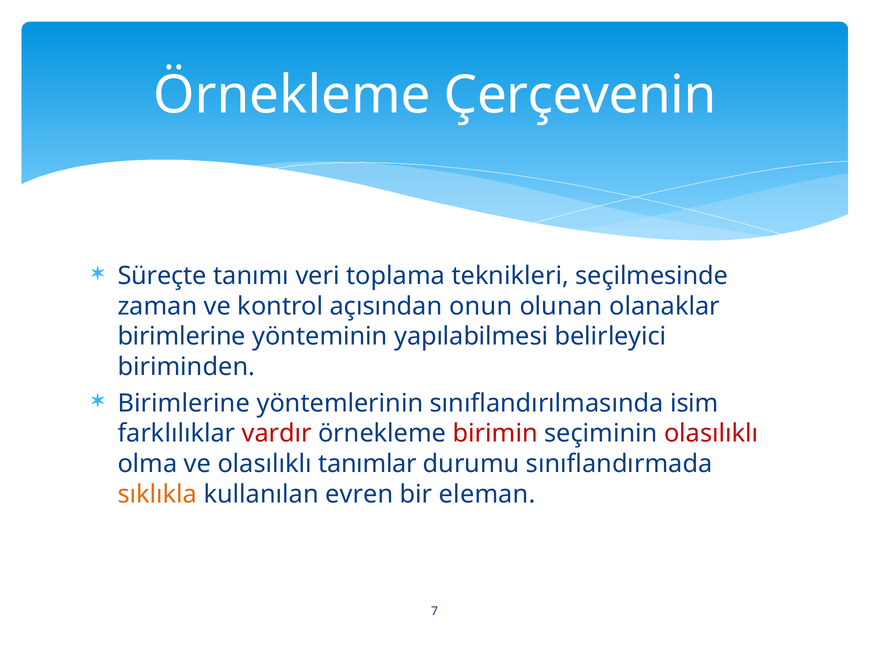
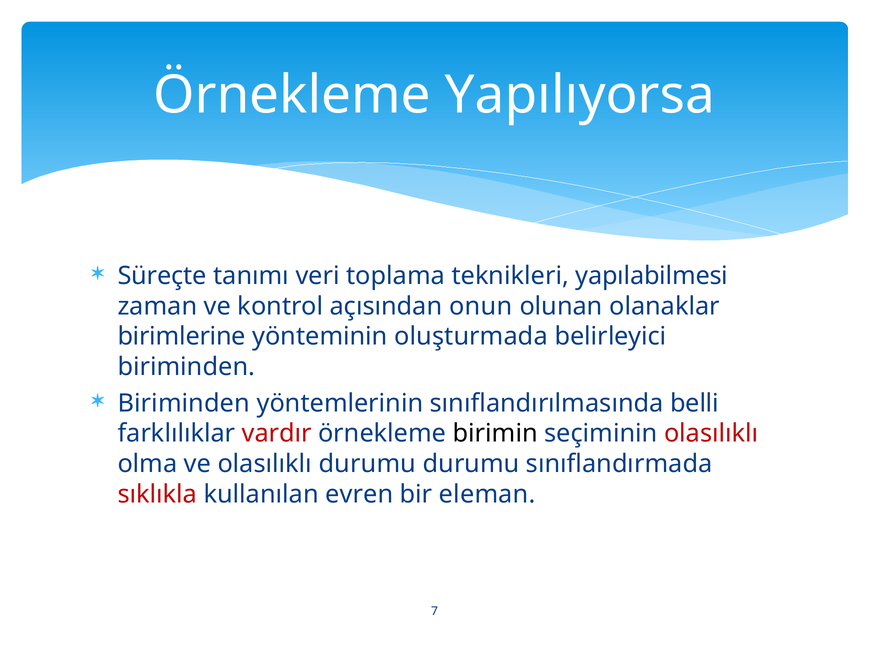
Çerçevenin: Çerçevenin -> Yapılıyorsa
seçilmesinde: seçilmesinde -> yapılabilmesi
yapılabilmesi: yapılabilmesi -> oluşturmada
Birimlerine at (184, 403): Birimlerine -> Biriminden
isim: isim -> belli
birimin colour: red -> black
olasılıklı tanımlar: tanımlar -> durumu
sıklıkla colour: orange -> red
